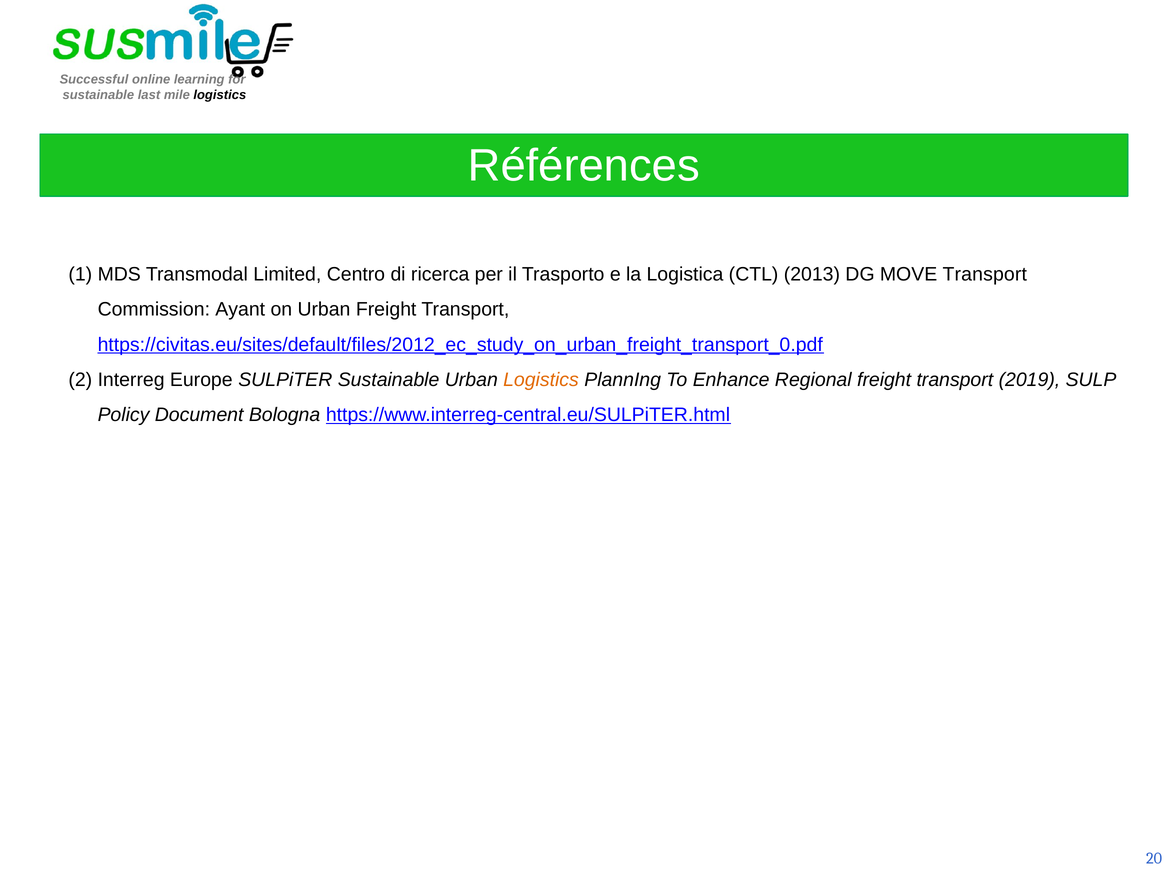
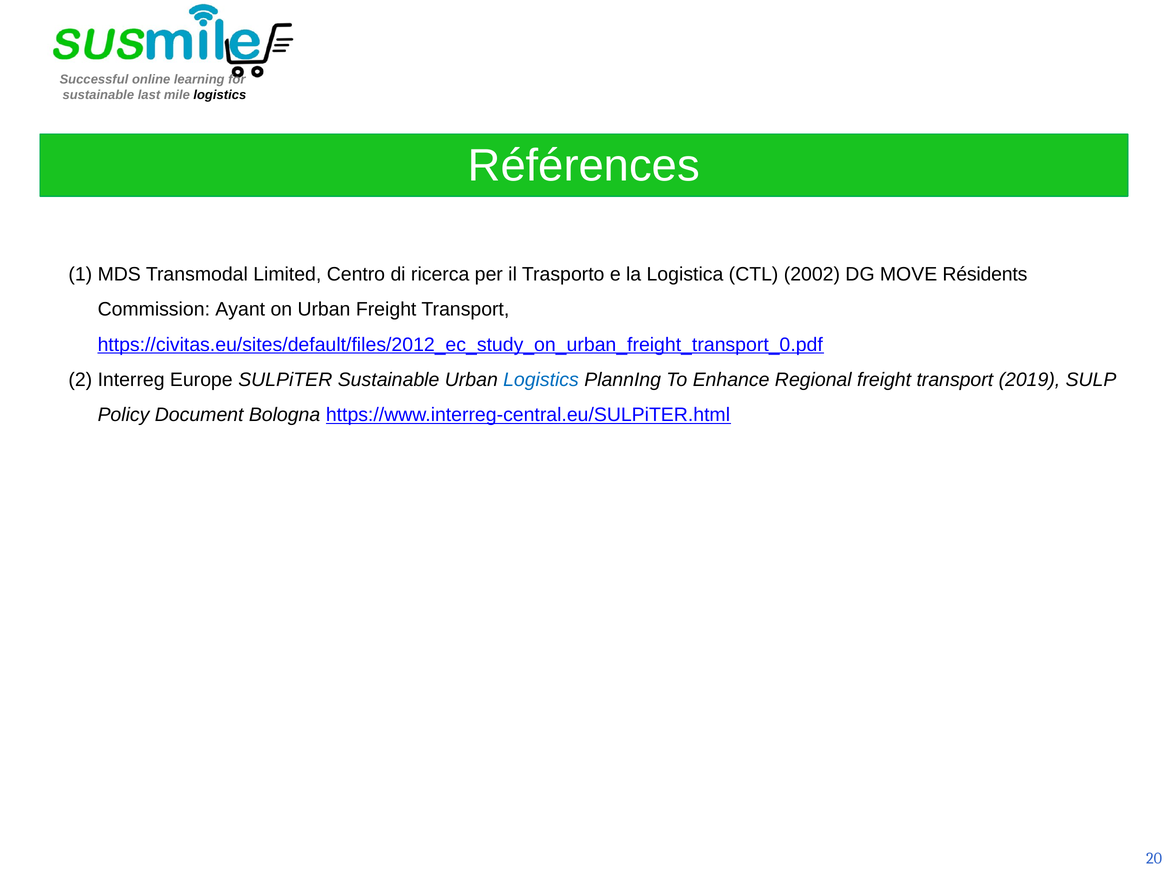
2013: 2013 -> 2002
MOVE Transport: Transport -> Résidents
Logistics at (541, 380) colour: orange -> blue
